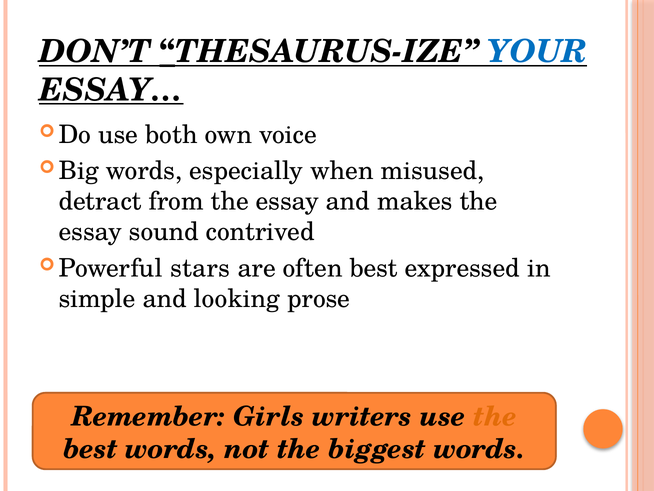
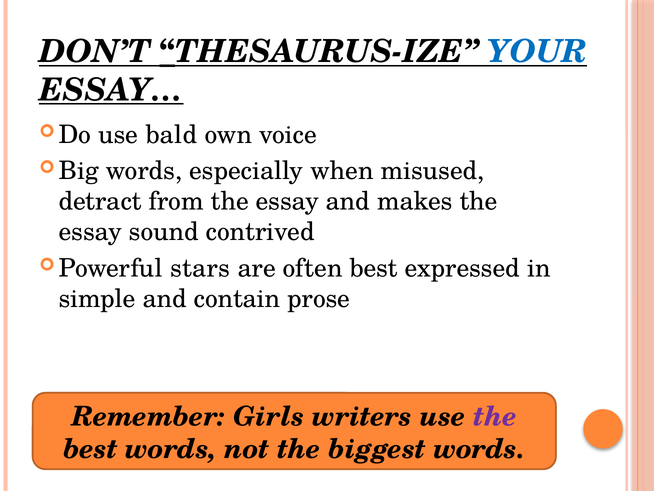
both: both -> bald
looking: looking -> contain
the at (495, 416) colour: orange -> purple
